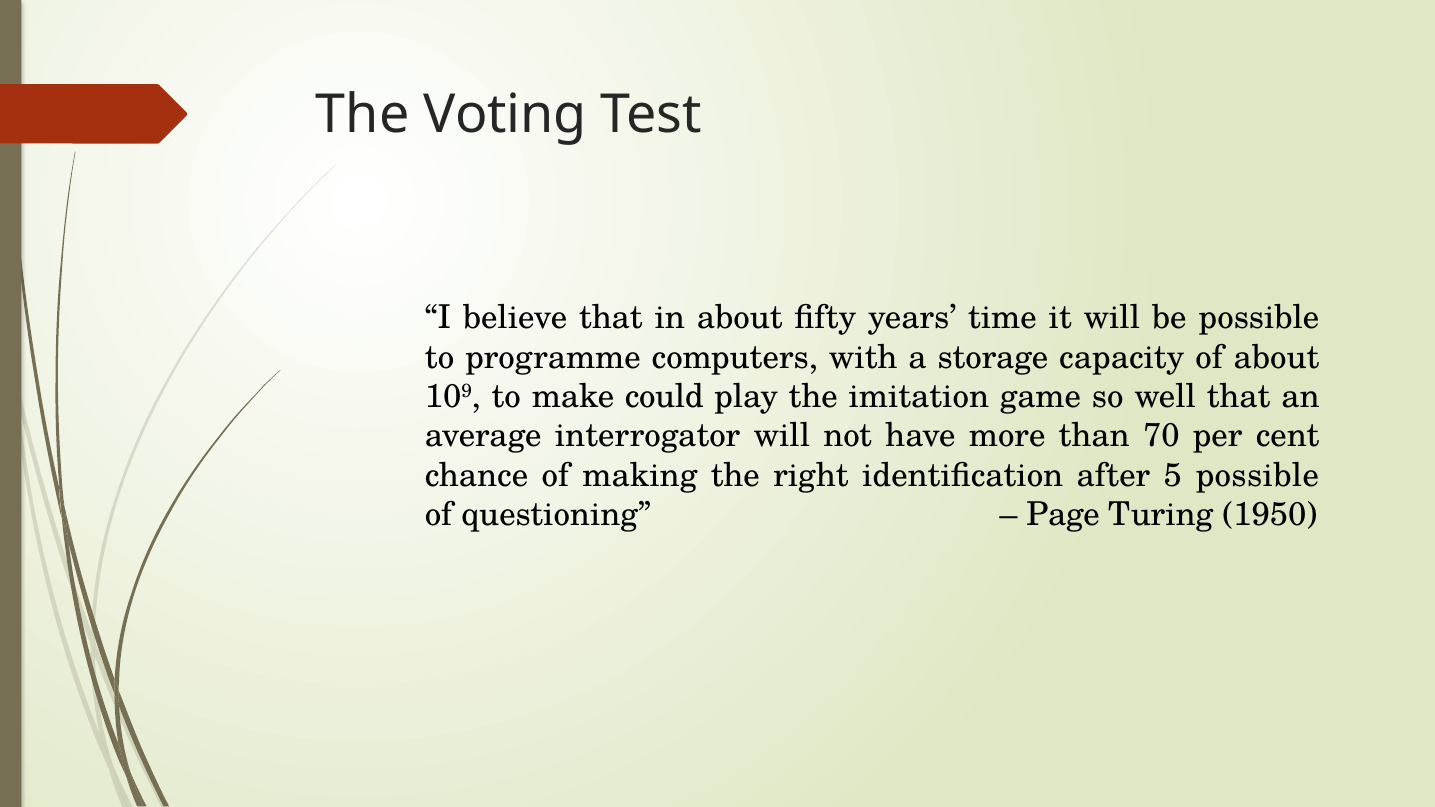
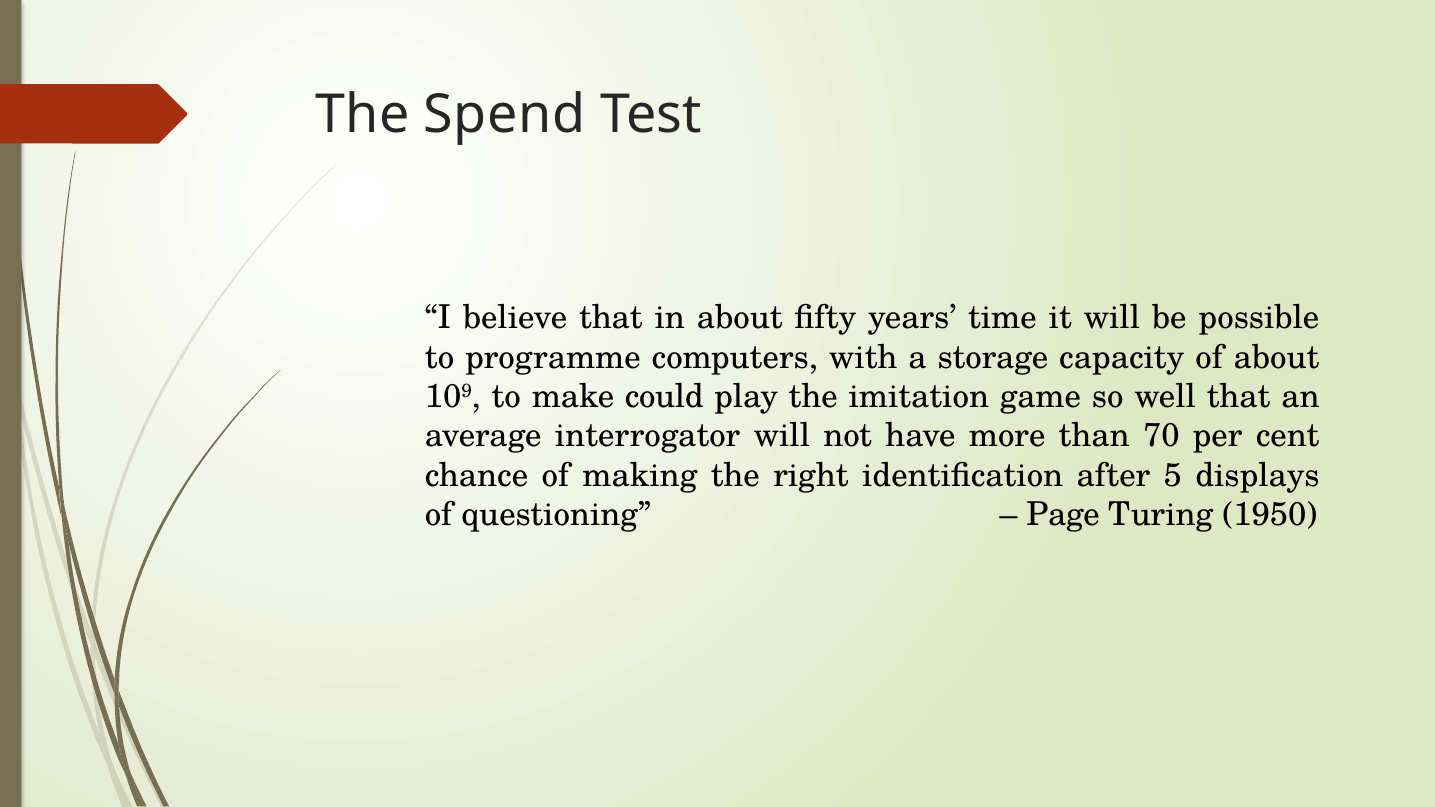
Voting: Voting -> Spend
5 possible: possible -> displays
